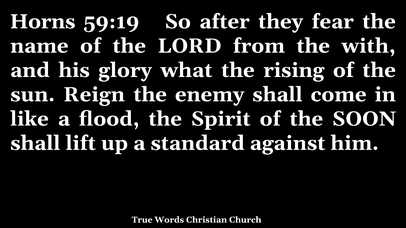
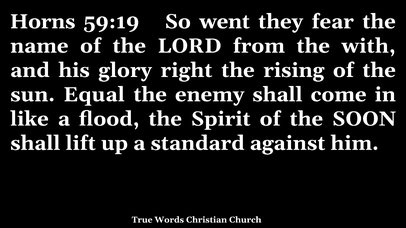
after: after -> went
what: what -> right
Reign: Reign -> Equal
